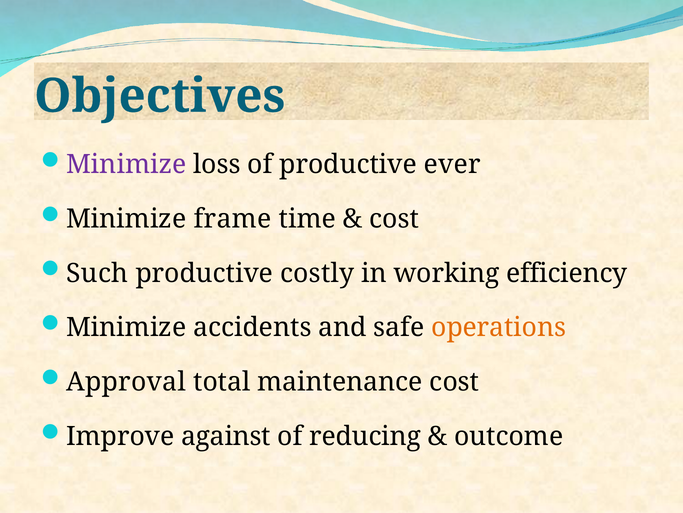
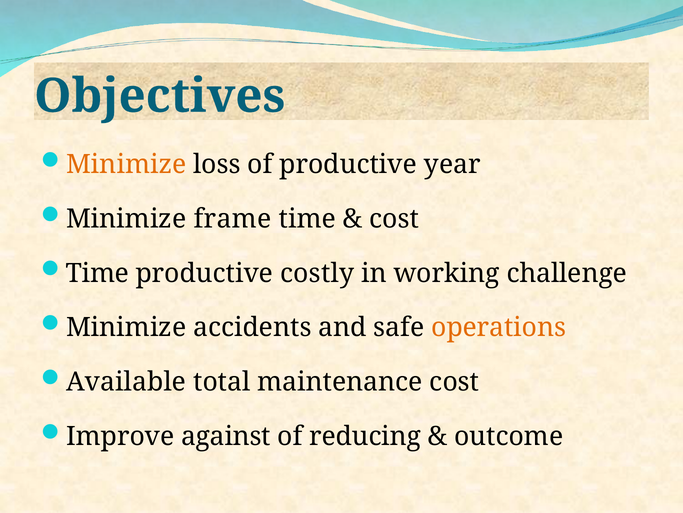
Minimize at (126, 164) colour: purple -> orange
ever: ever -> year
Such at (97, 273): Such -> Time
efficiency: efficiency -> challenge
Approval: Approval -> Available
